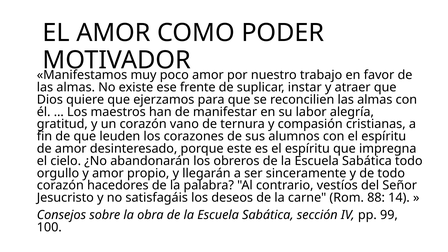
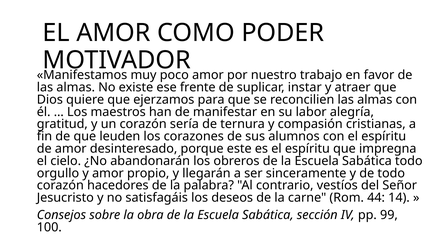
vano: vano -> sería
88: 88 -> 44
